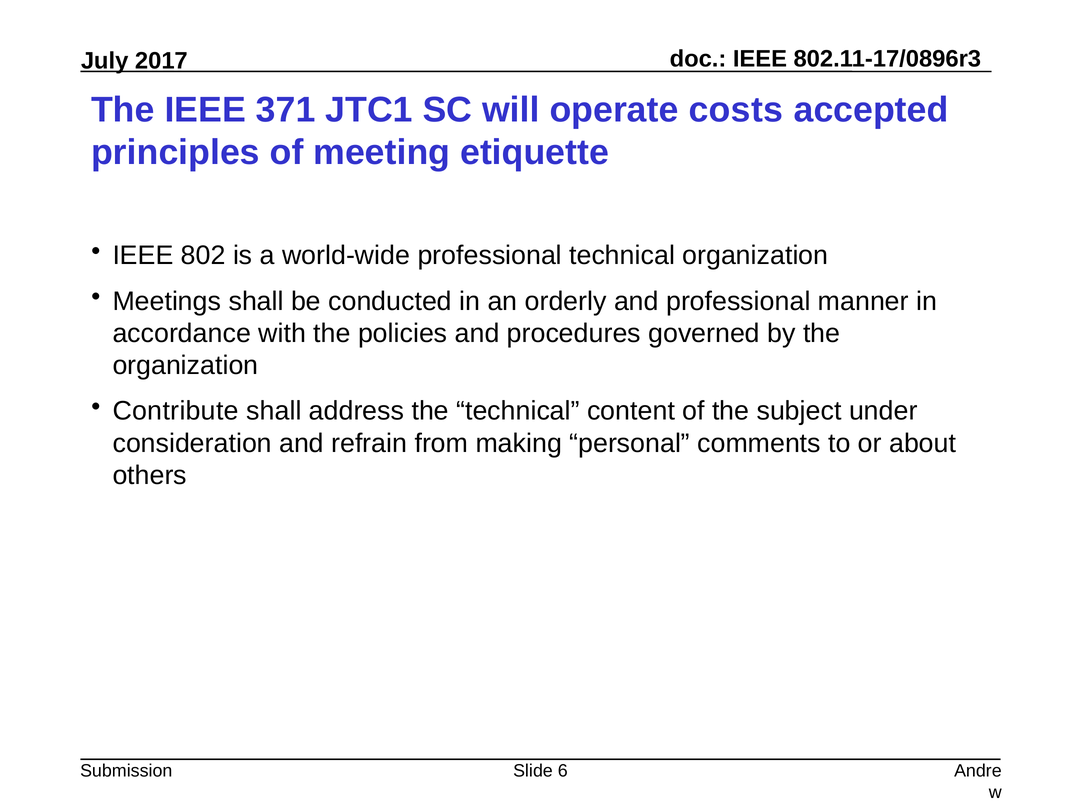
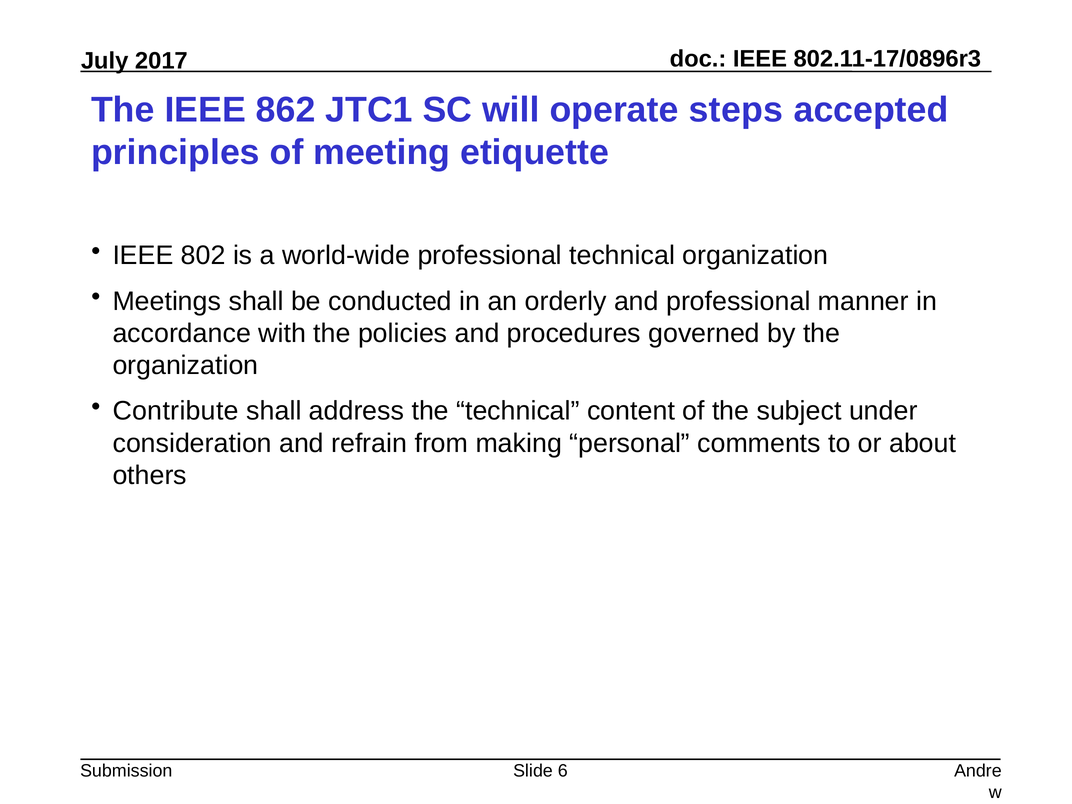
371: 371 -> 862
costs: costs -> steps
